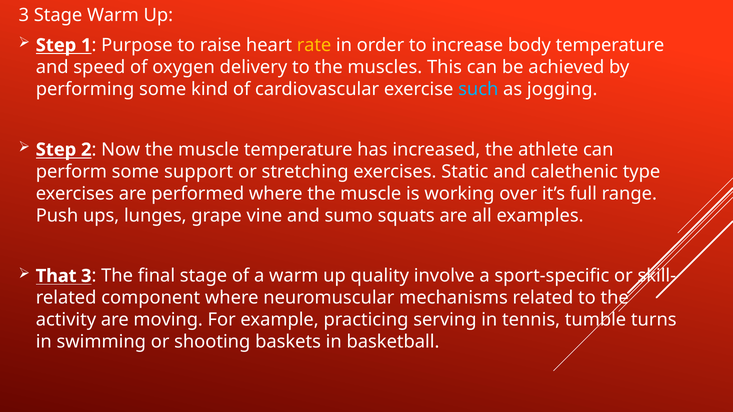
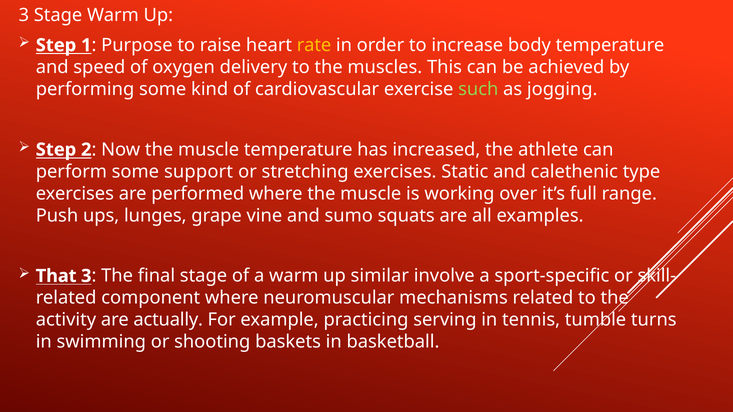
such colour: light blue -> light green
quality: quality -> similar
moving: moving -> actually
